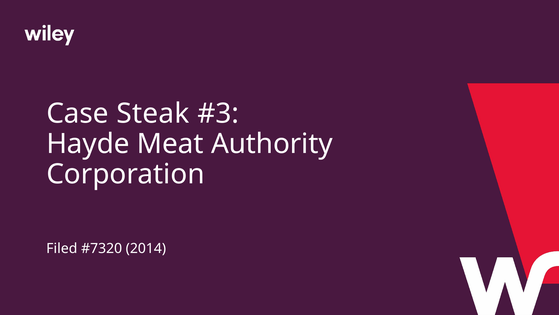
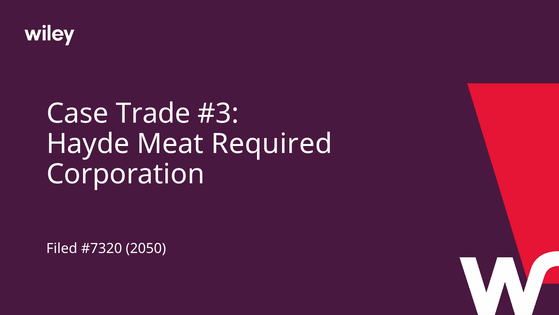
Steak: Steak -> Trade
Authority: Authority -> Required
2014: 2014 -> 2050
